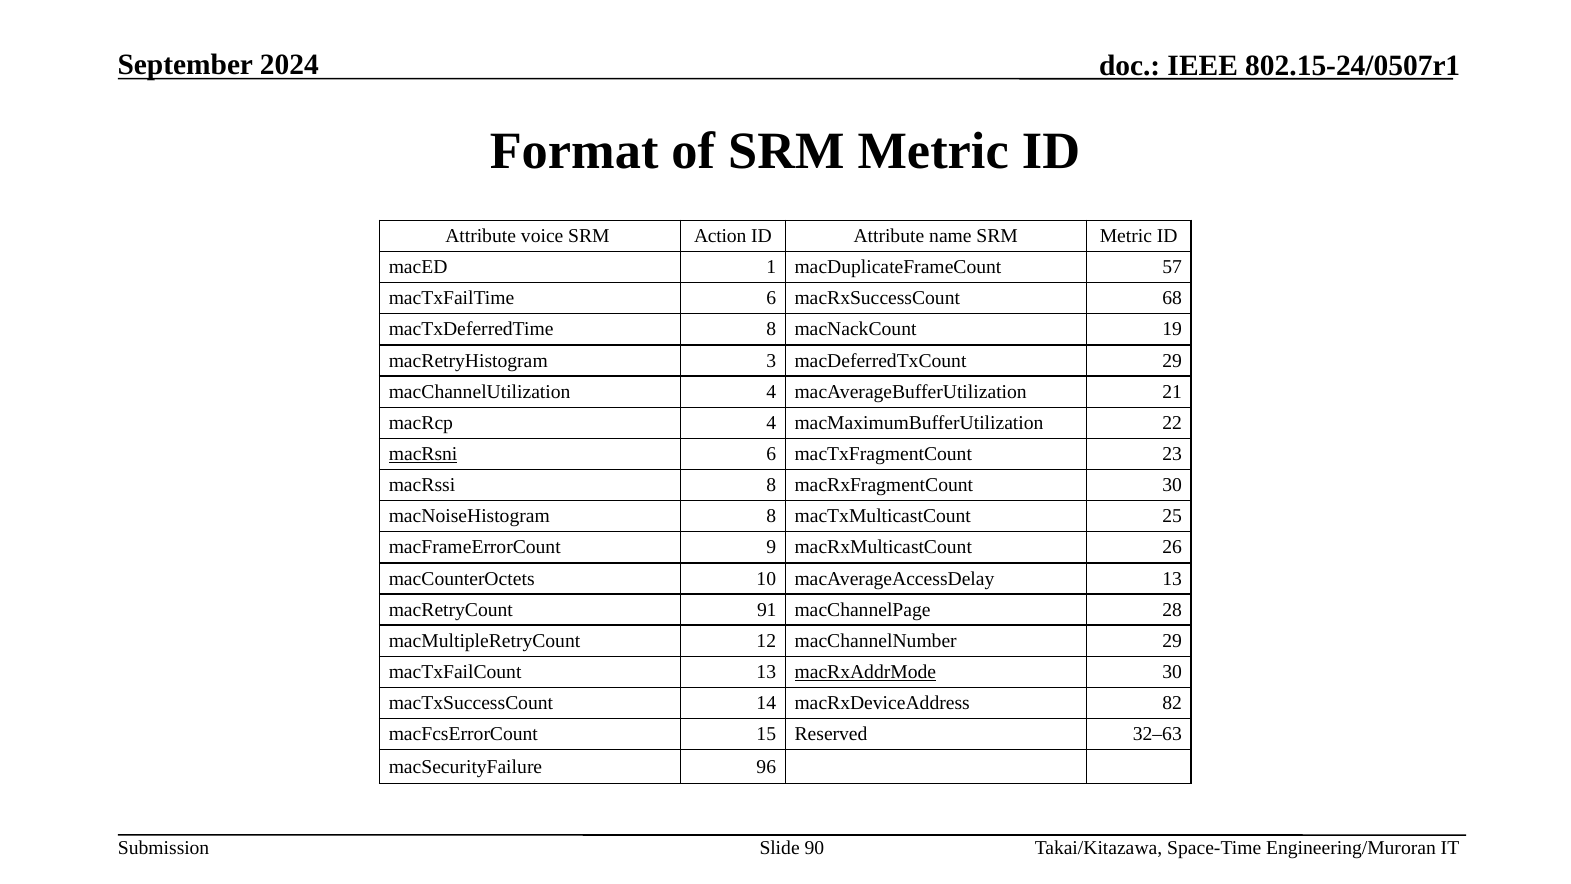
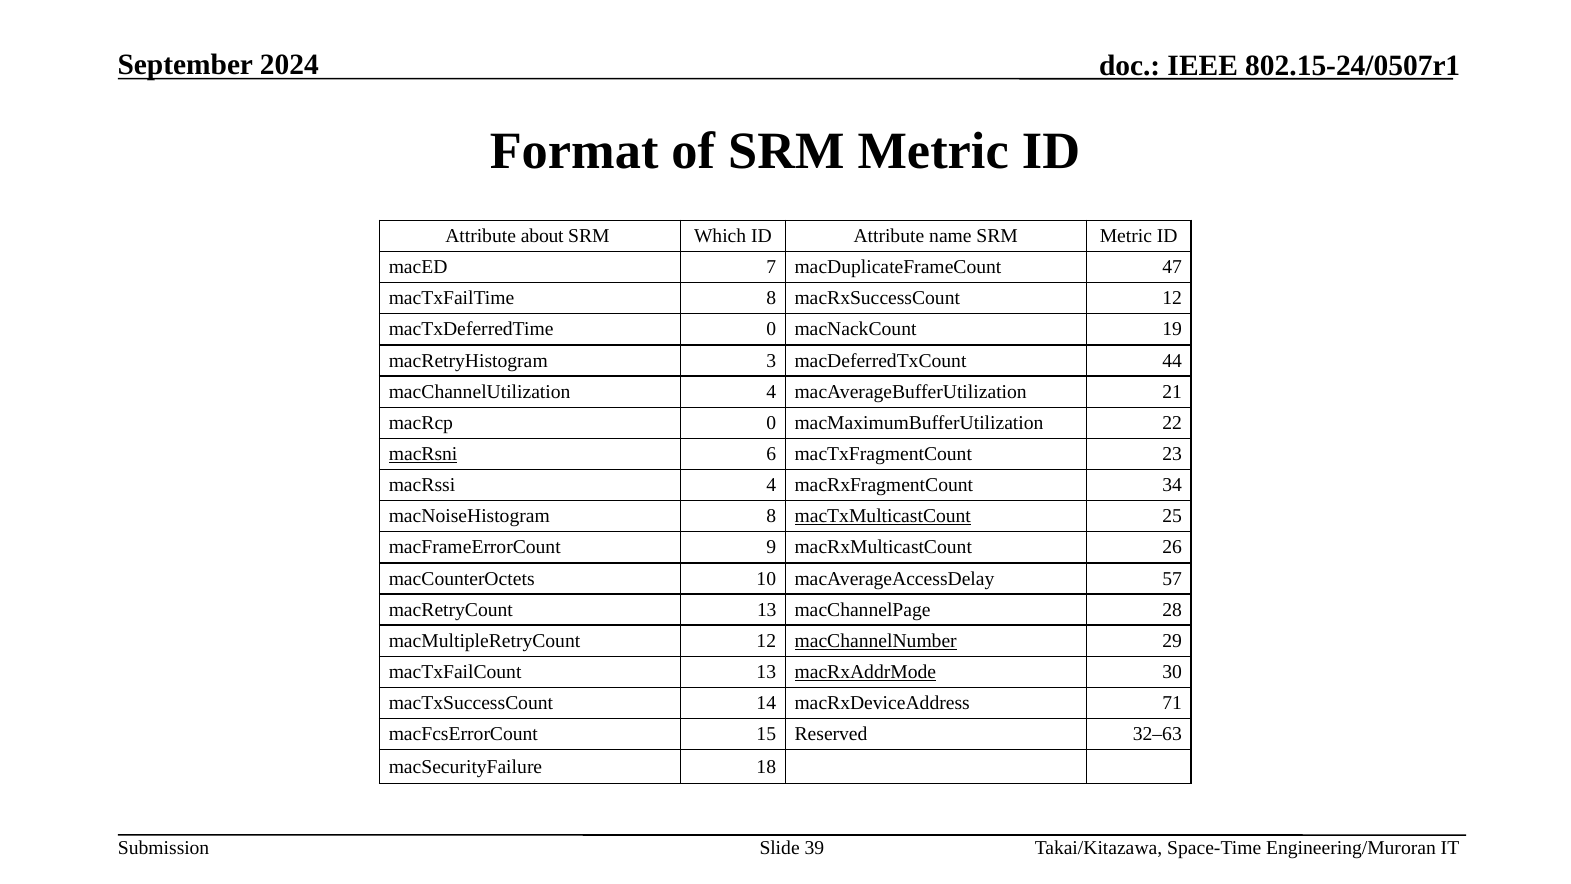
voice: voice -> about
Action: Action -> Which
1: 1 -> 7
57: 57 -> 47
macTxFailTime 6: 6 -> 8
macRxSuccessCount 68: 68 -> 12
macTxDeferredTime 8: 8 -> 0
macDeferredTxCount 29: 29 -> 44
macRcp 4: 4 -> 0
macRssi 8: 8 -> 4
macRxFragmentCount 30: 30 -> 34
macTxMulticastCount underline: none -> present
macAverageAccessDelay 13: 13 -> 57
macRetryCount 91: 91 -> 13
macChannelNumber underline: none -> present
82: 82 -> 71
96: 96 -> 18
90: 90 -> 39
